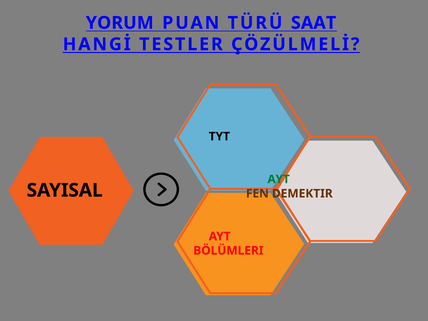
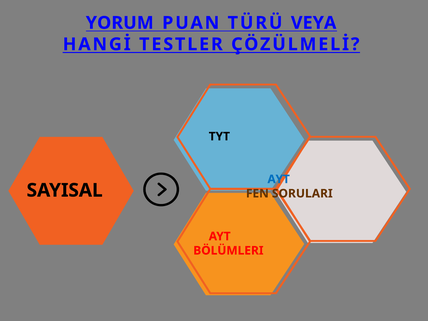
SAAT: SAAT -> VEYA
AYT at (279, 179) colour: green -> blue
DEMEKTIR: DEMEKTIR -> SORULARI
